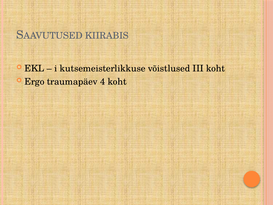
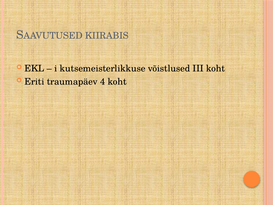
Ergo: Ergo -> Eriti
